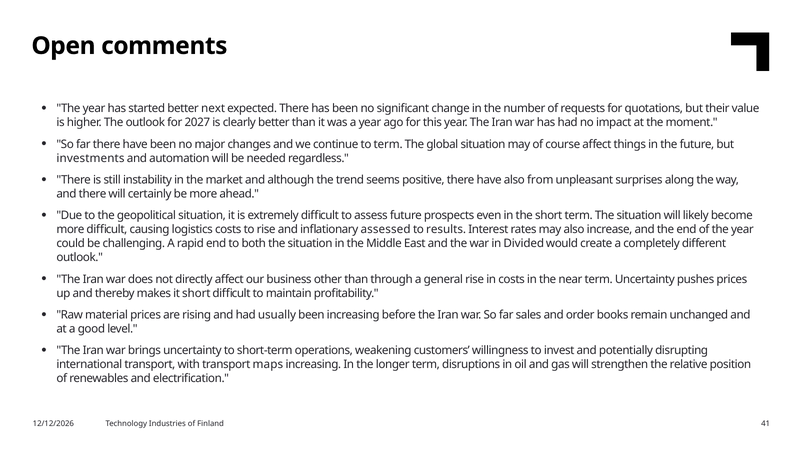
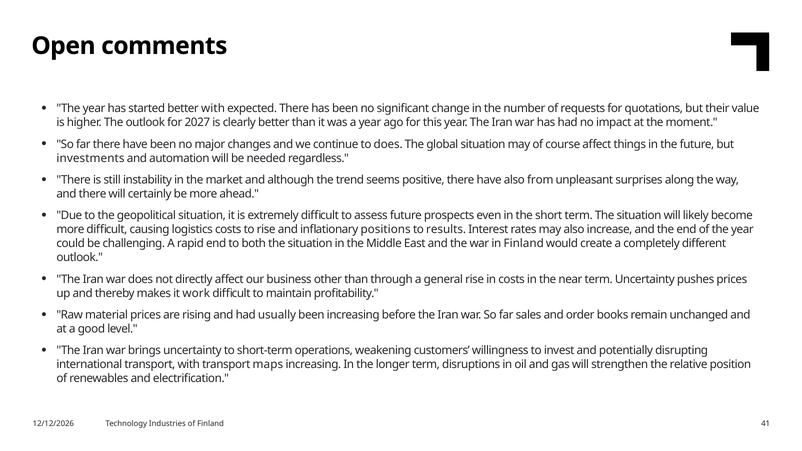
better next: next -> with
to term: term -> does
assessed: assessed -> positions
in Divided: Divided -> Finland
it short: short -> work
